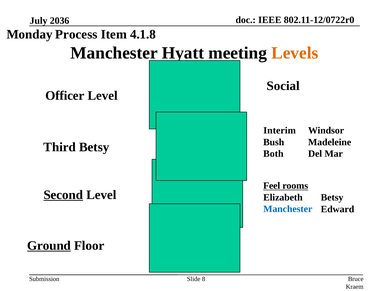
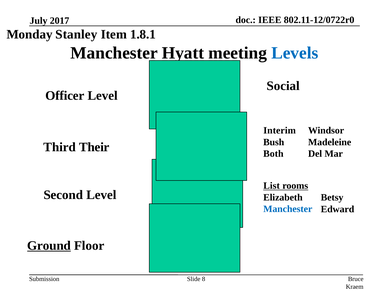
2036: 2036 -> 2017
Process: Process -> Stanley
4.1.8: 4.1.8 -> 1.8.1
Levels colour: orange -> blue
Third Betsy: Betsy -> Their
Feel: Feel -> List
Second underline: present -> none
